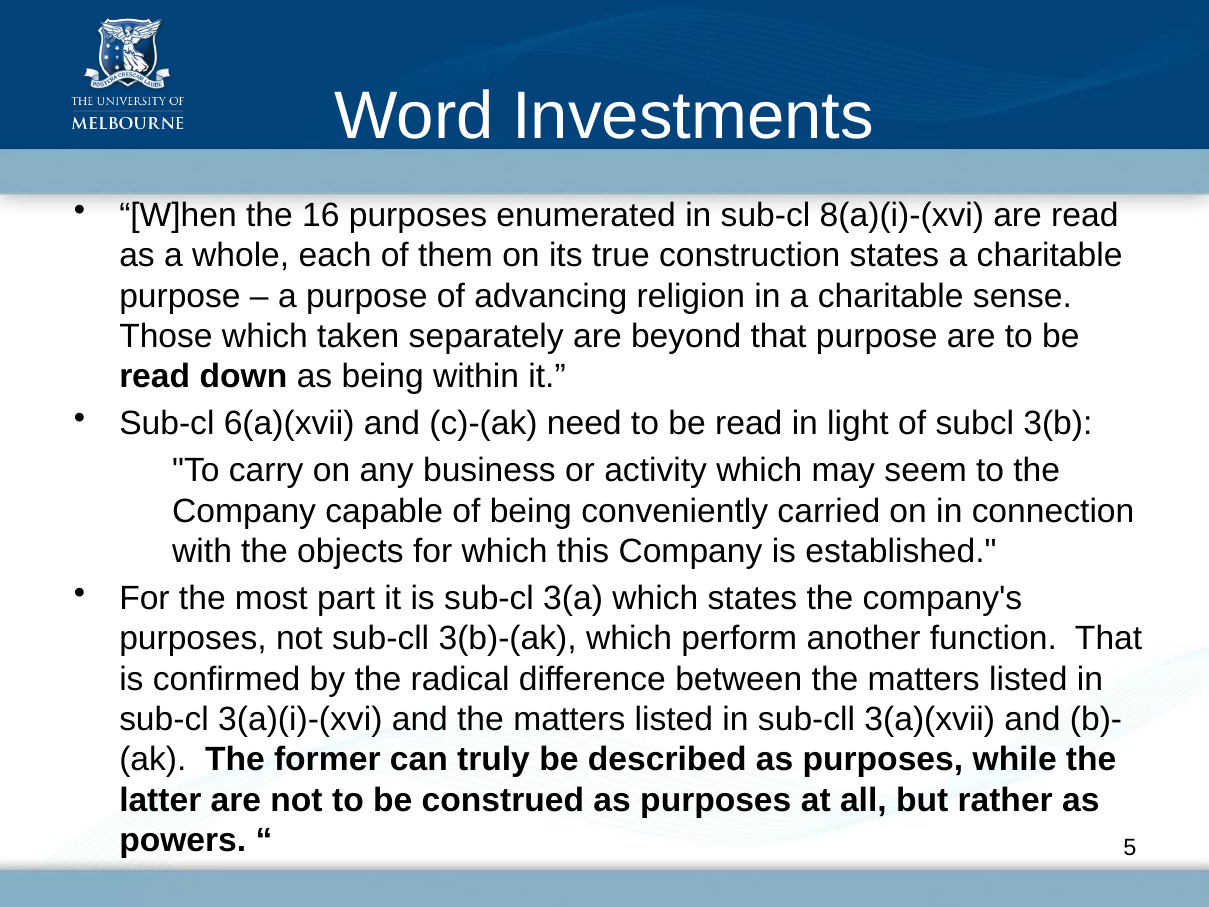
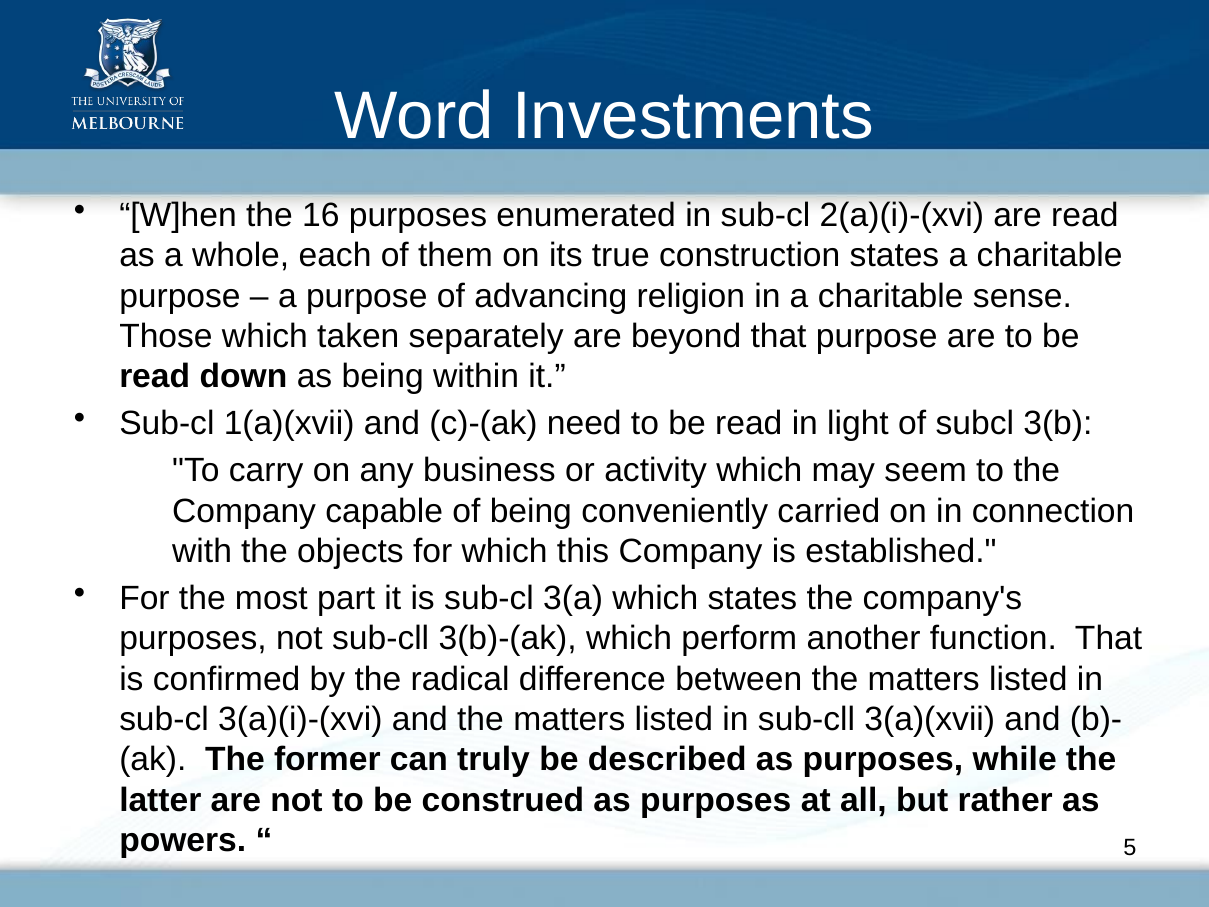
8(a)(i)-(xvi: 8(a)(i)-(xvi -> 2(a)(i)-(xvi
6(a)(xvii: 6(a)(xvii -> 1(a)(xvii
